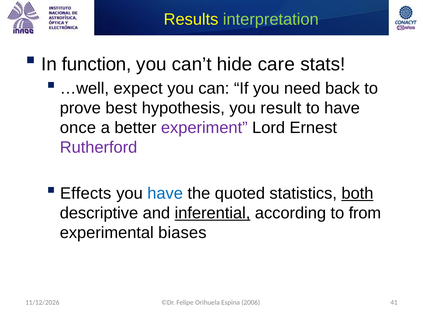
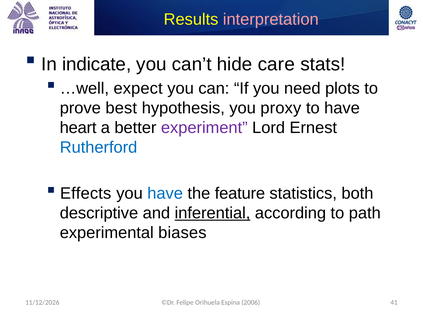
interpretation colour: light green -> pink
function: function -> indicate
back: back -> plots
result: result -> proxy
once: once -> heart
Rutherford colour: purple -> blue
quoted: quoted -> feature
both underline: present -> none
from: from -> path
